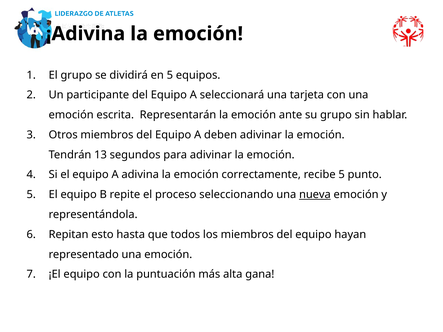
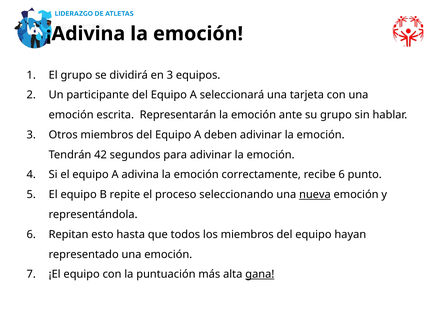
en 5: 5 -> 3
13: 13 -> 42
recibe 5: 5 -> 6
gana underline: none -> present
